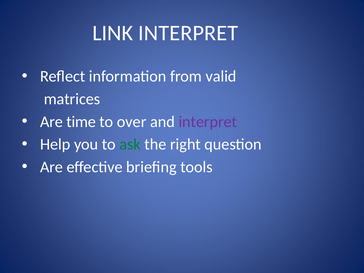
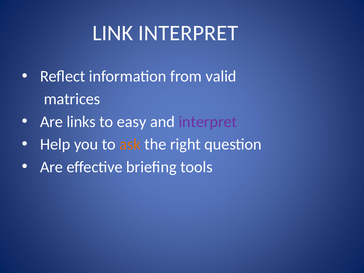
time: time -> links
over: over -> easy
ask colour: green -> orange
